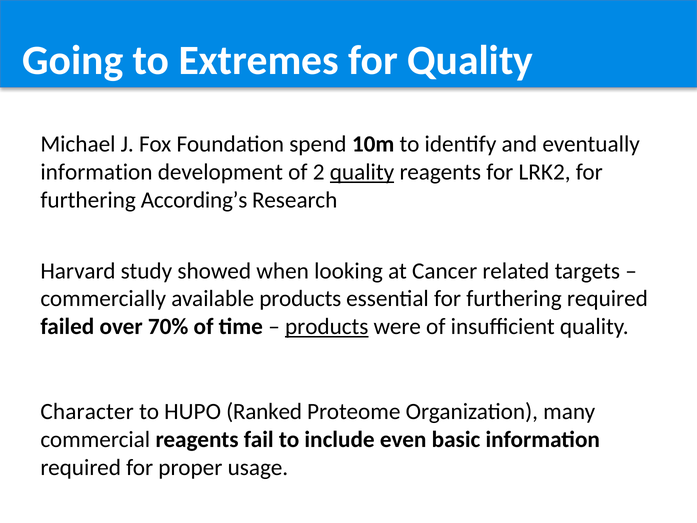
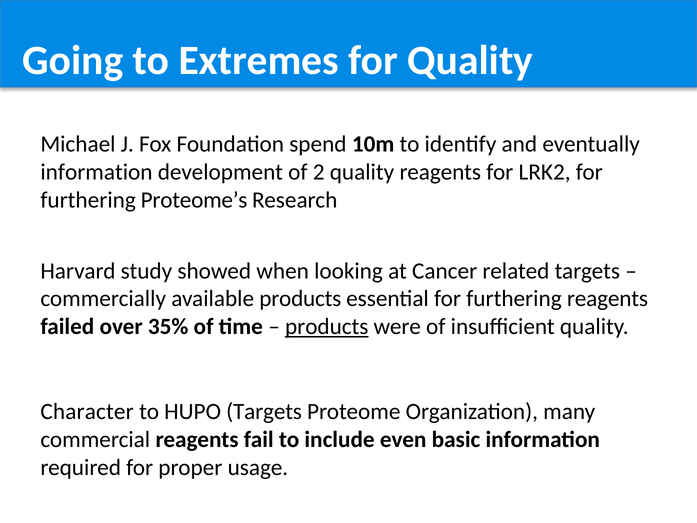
quality at (362, 172) underline: present -> none
According’s: According’s -> Proteome’s
furthering required: required -> reagents
70%: 70% -> 35%
HUPO Ranked: Ranked -> Targets
